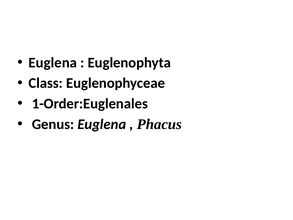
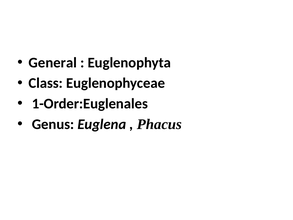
Euglena at (53, 63): Euglena -> General
